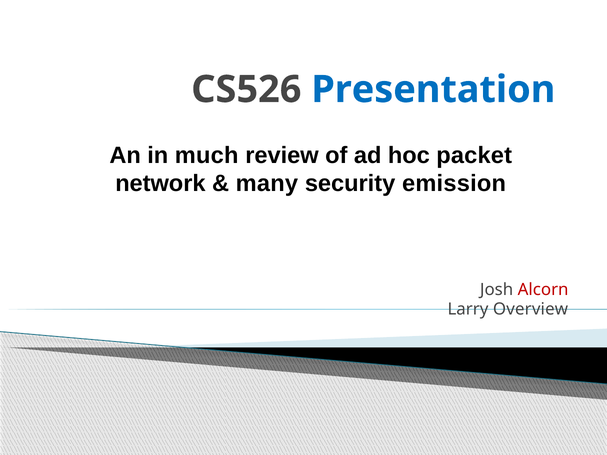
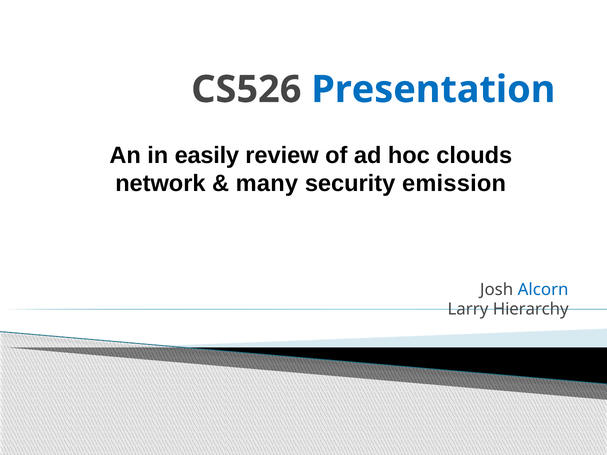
much: much -> easily
packet: packet -> clouds
Alcorn colour: red -> blue
Overview: Overview -> Hierarchy
